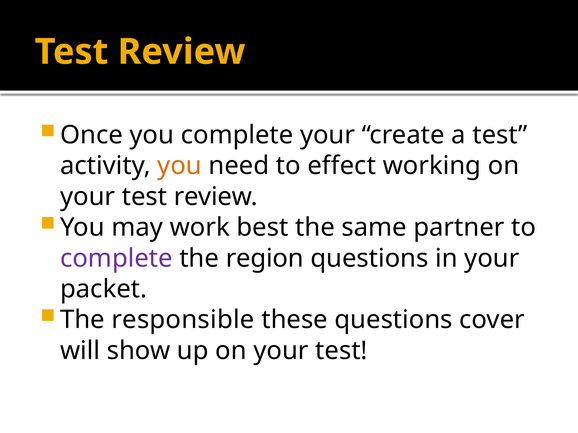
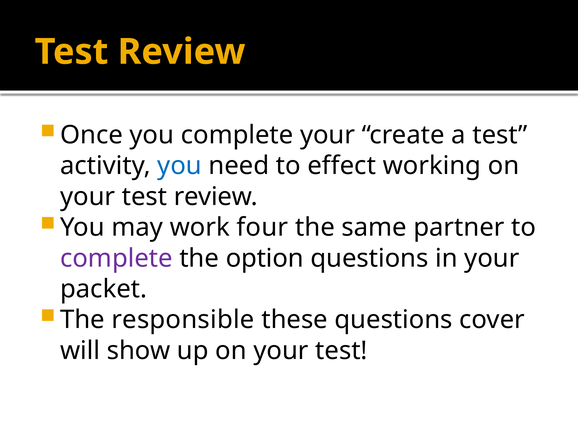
you at (180, 166) colour: orange -> blue
best: best -> four
region: region -> option
